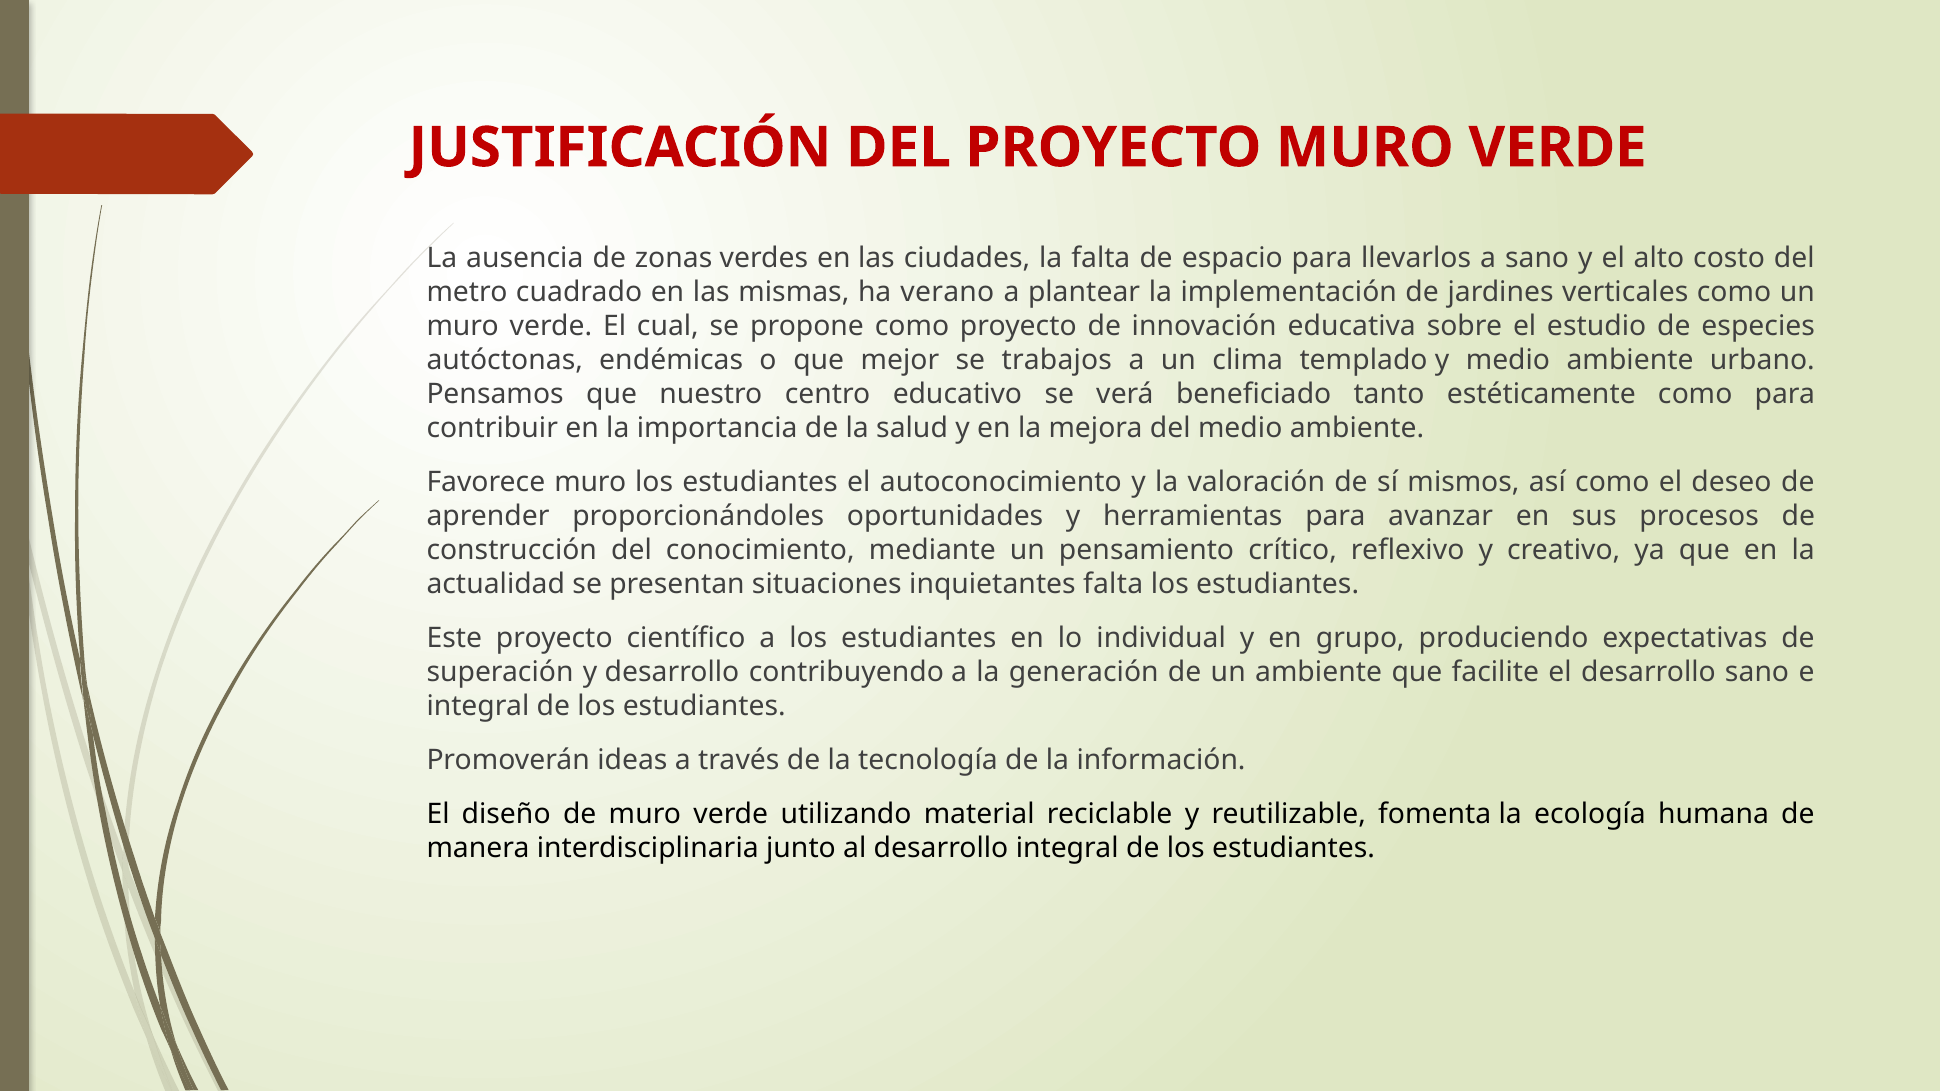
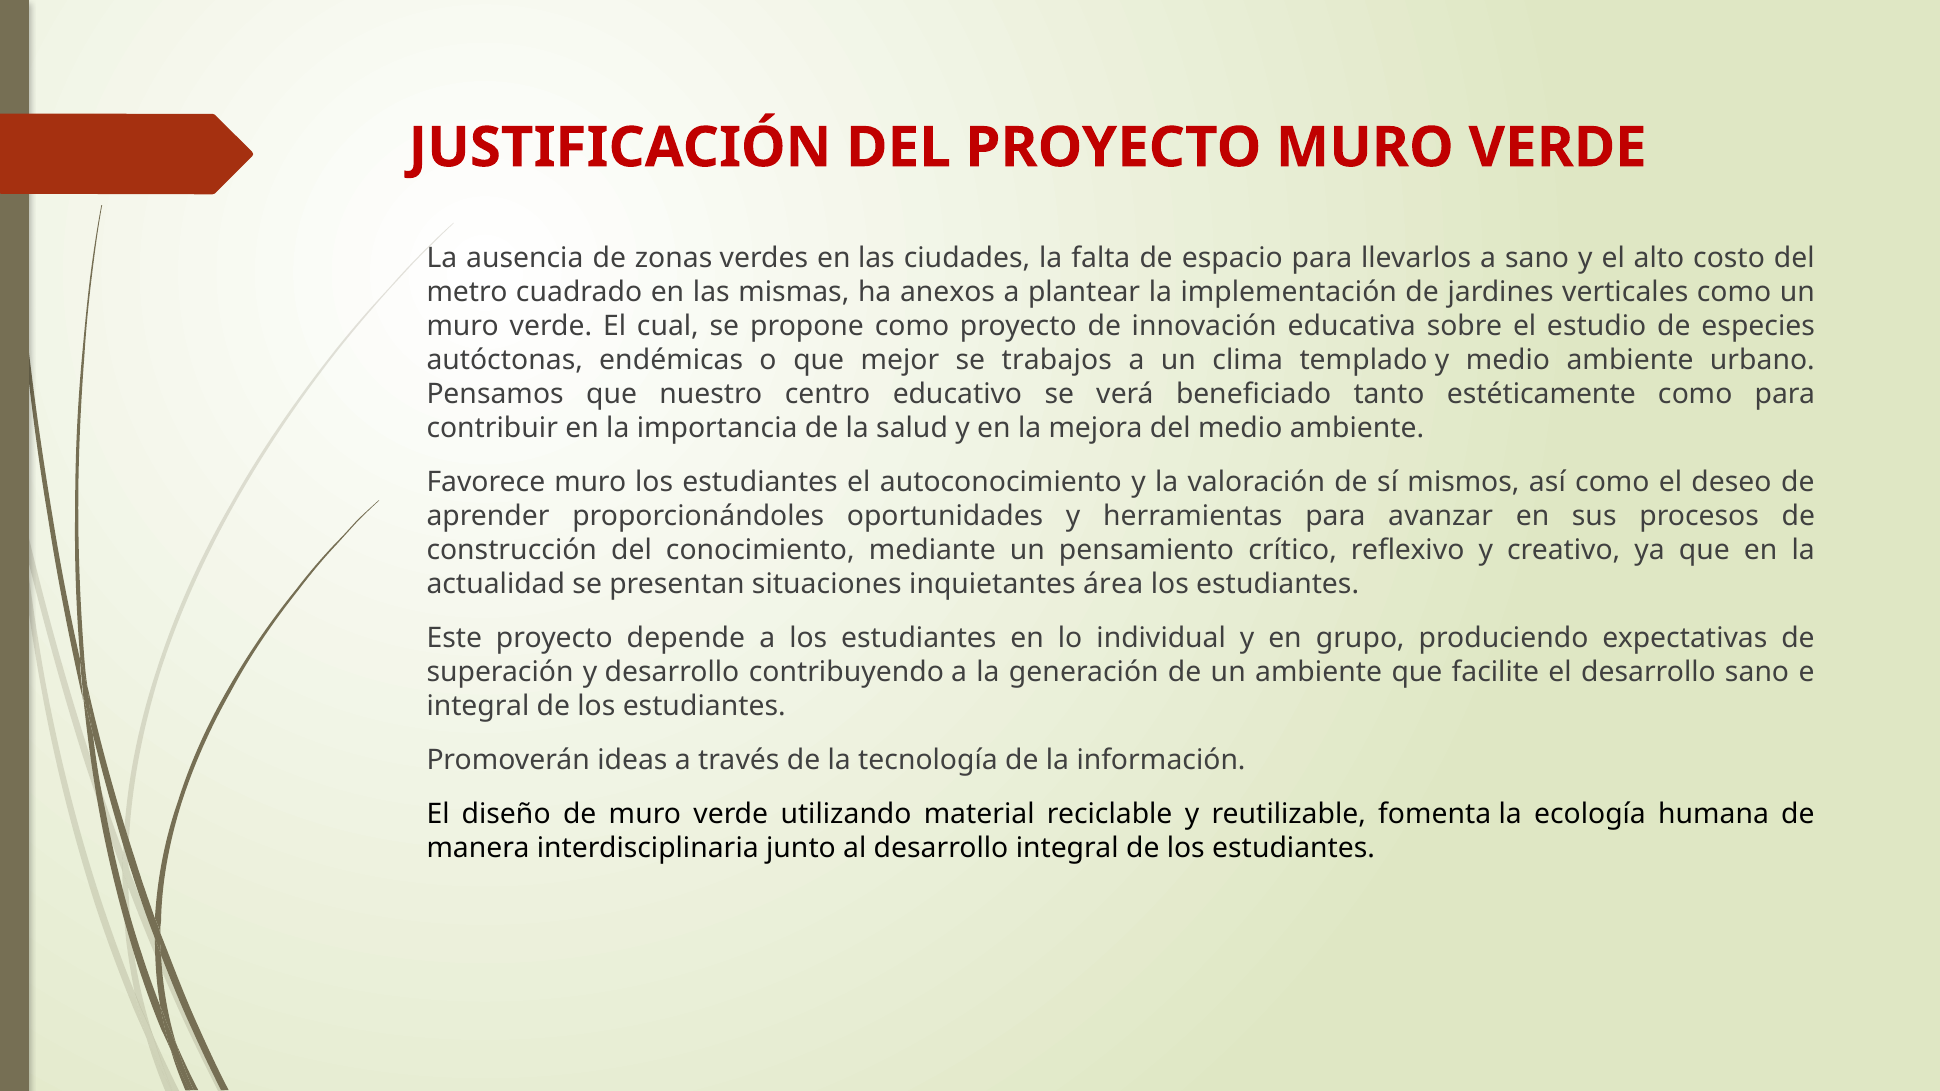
verano: verano -> anexos
inquietantes falta: falta -> área
científico: científico -> depende
